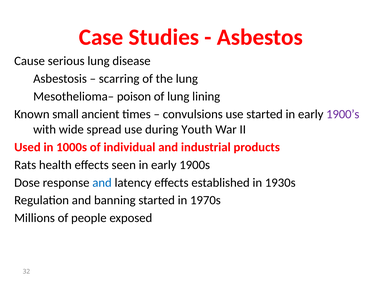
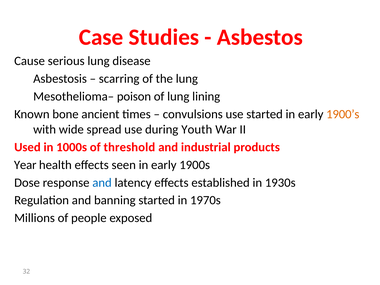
small: small -> bone
1900’s colour: purple -> orange
individual: individual -> threshold
Rats: Rats -> Year
